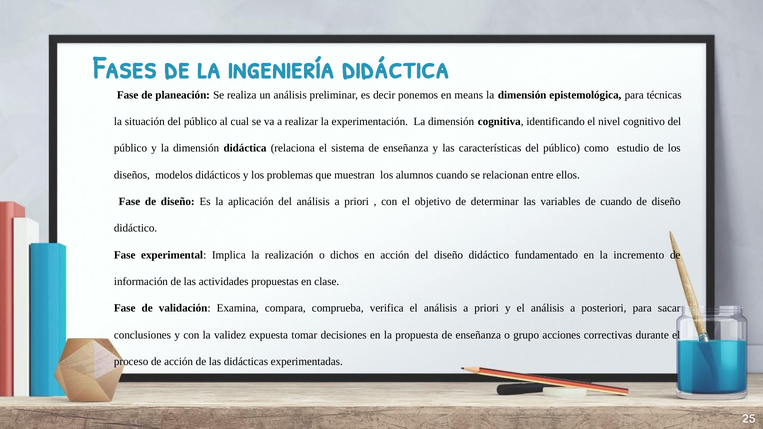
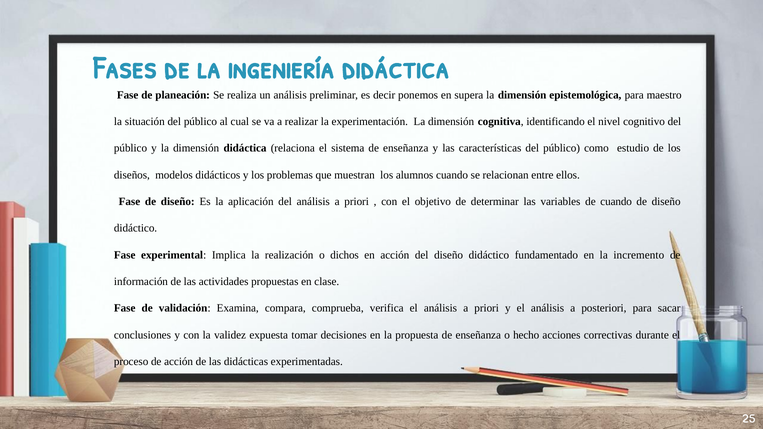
means: means -> supera
técnicas: técnicas -> maestro
grupo: grupo -> hecho
